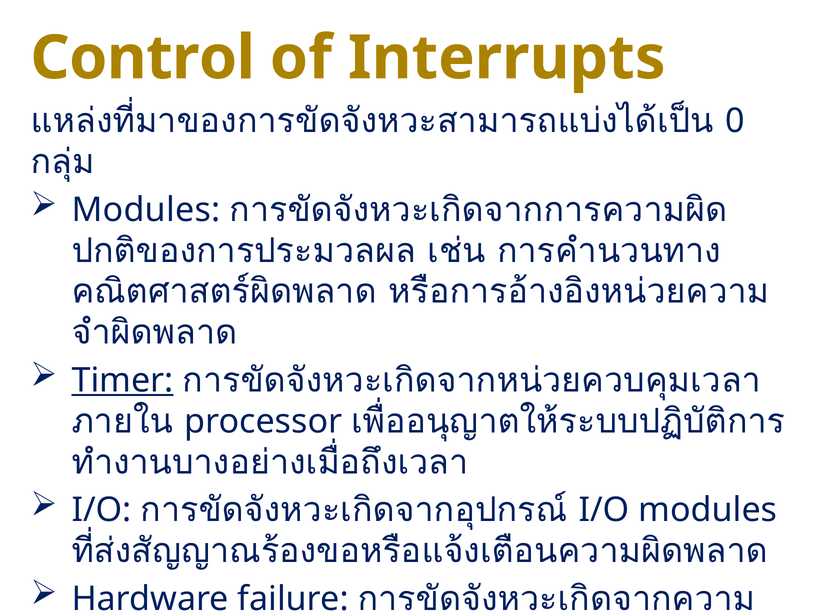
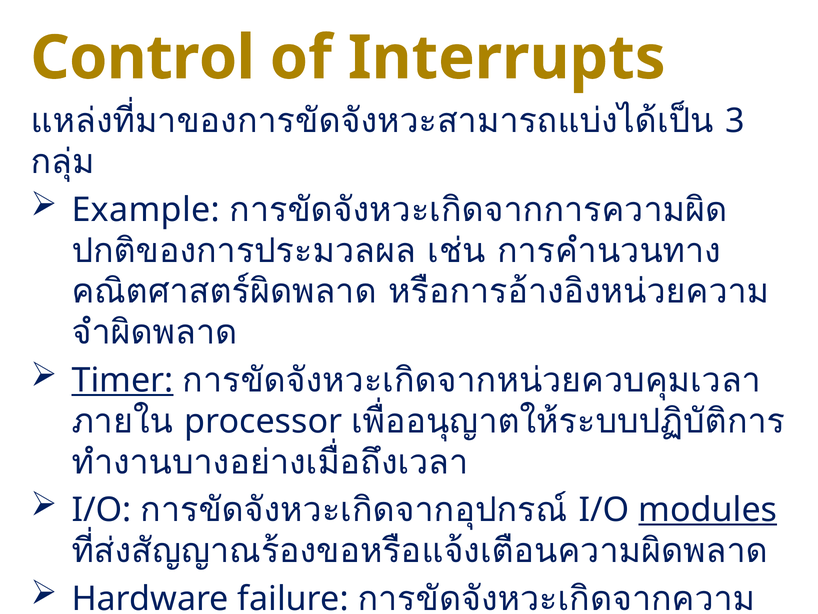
0: 0 -> 3
Modules at (146, 210): Modules -> Example
modules at (708, 510) underline: none -> present
